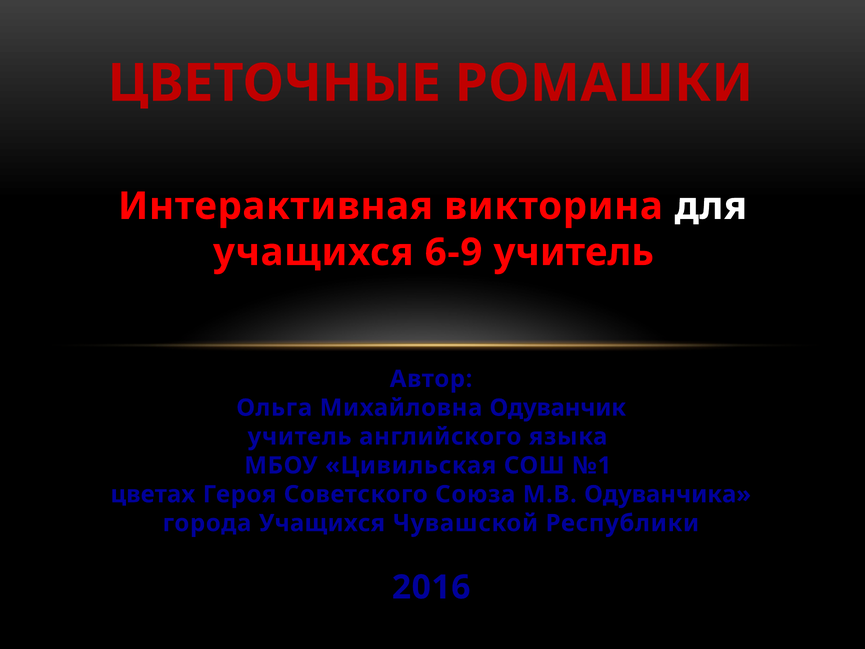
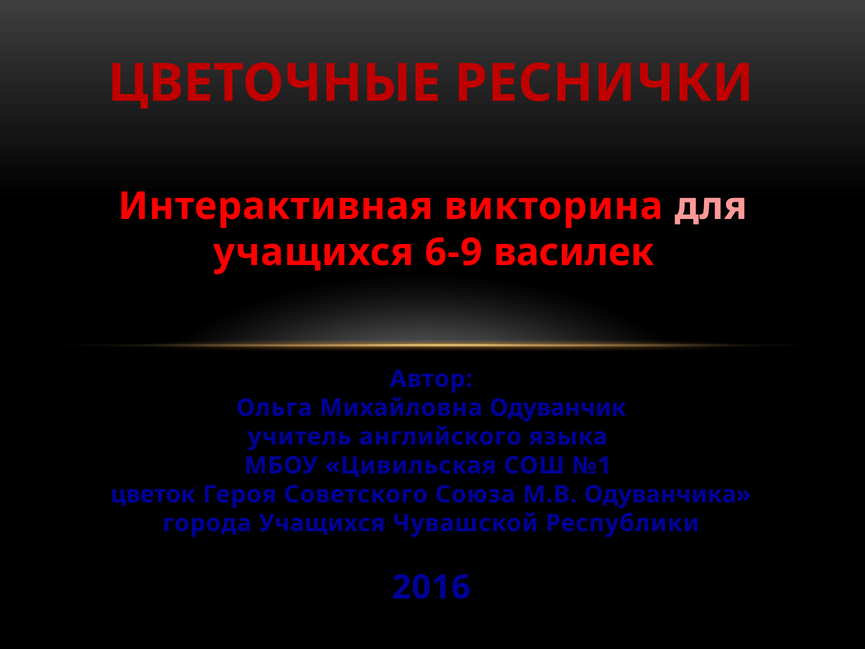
РОМАШКИ: РОМАШКИ -> РЕСНИЧКИ
для colour: white -> pink
6-9 учитель: учитель -> василек
цветах: цветах -> цветок
